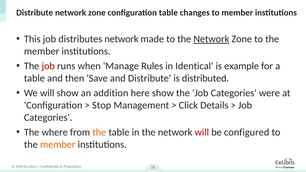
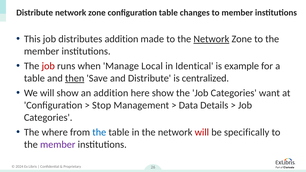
distributes network: network -> addition
Rules: Rules -> Local
then underline: none -> present
distributed: distributed -> centralized
were: were -> want
Click: Click -> Data
the at (99, 132) colour: orange -> blue
configured: configured -> specifically
member at (58, 145) colour: orange -> purple
